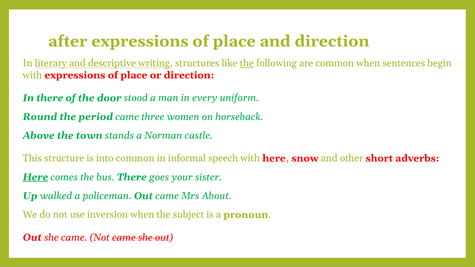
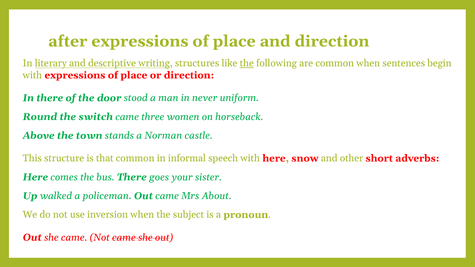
every: every -> never
period: period -> switch
into: into -> that
Here at (35, 177) underline: present -> none
